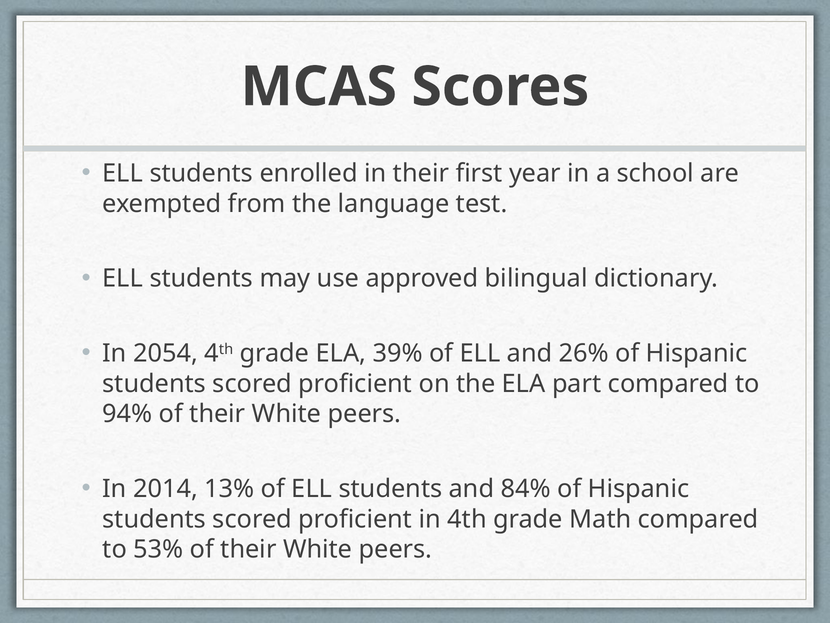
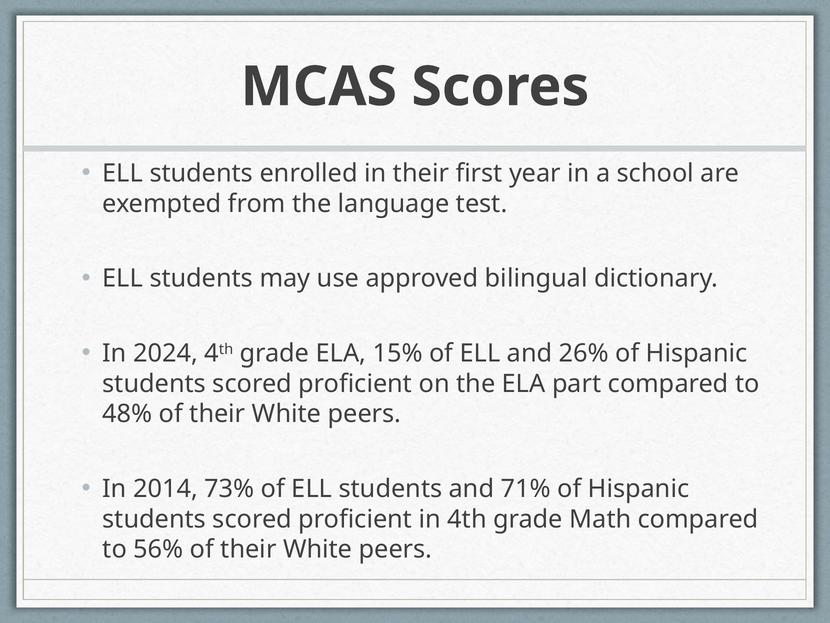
2054: 2054 -> 2024
39%: 39% -> 15%
94%: 94% -> 48%
13%: 13% -> 73%
84%: 84% -> 71%
53%: 53% -> 56%
